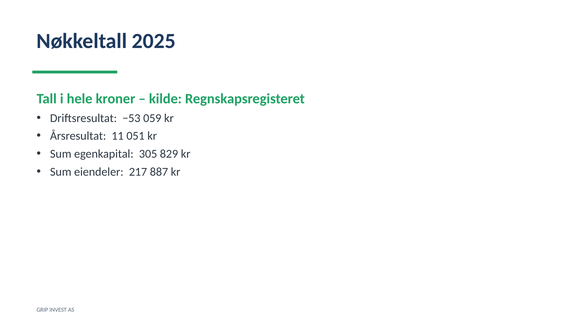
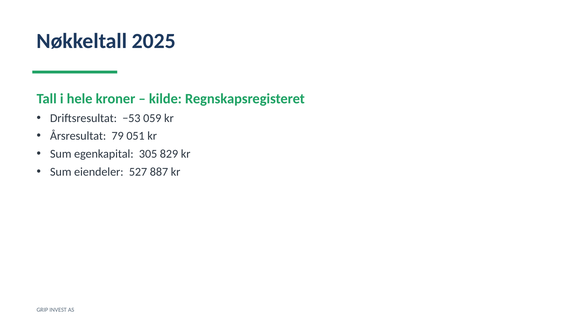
11: 11 -> 79
217: 217 -> 527
